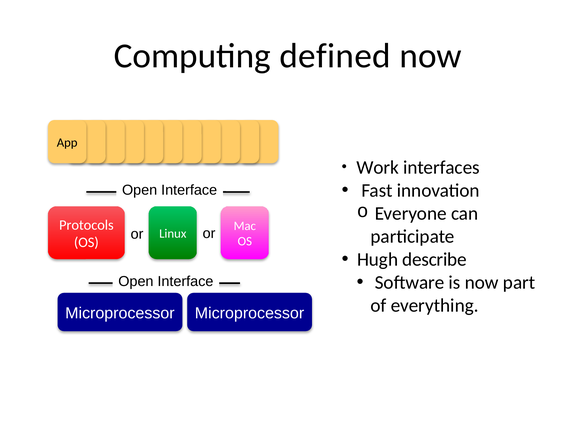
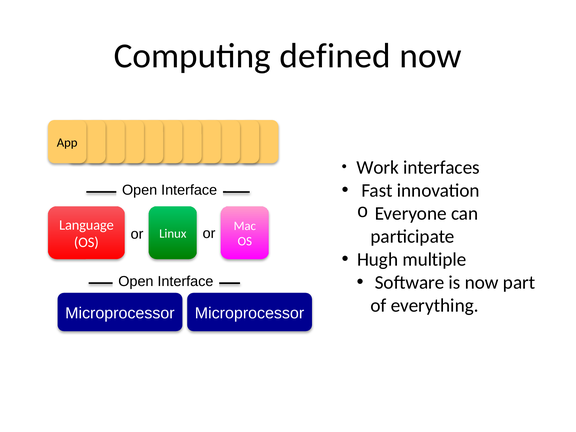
Protocols: Protocols -> Language
describe: describe -> multiple
